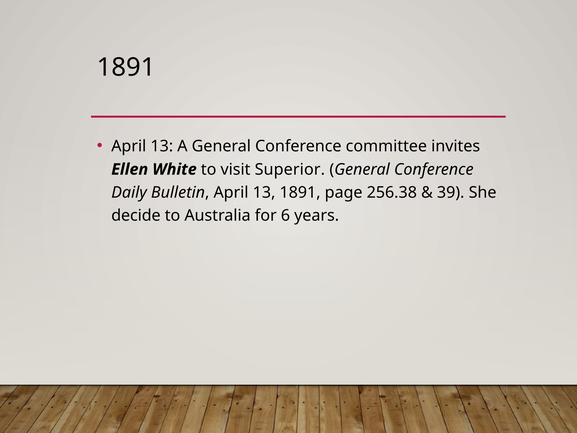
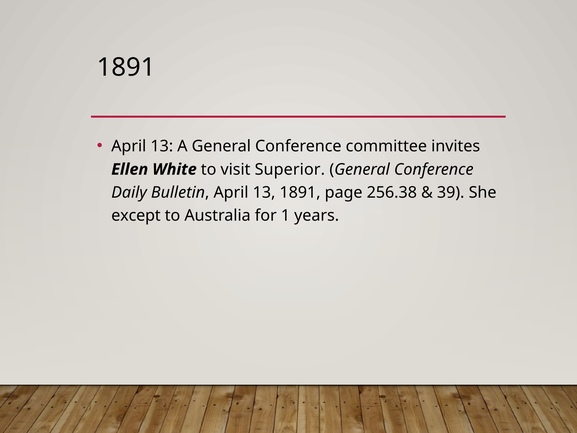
decide: decide -> except
6: 6 -> 1
